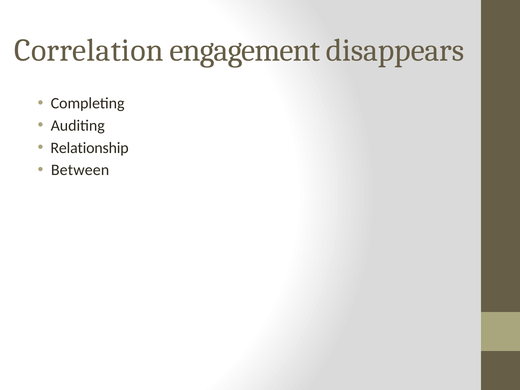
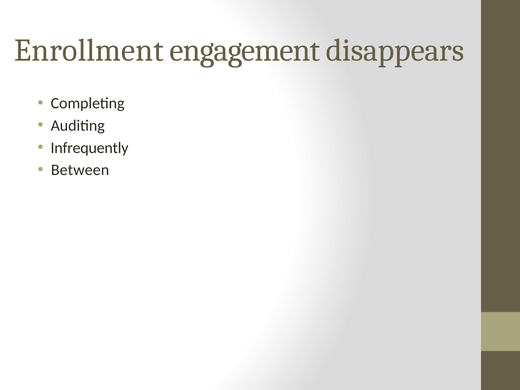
Correlation: Correlation -> Enrollment
Relationship: Relationship -> Infrequently
